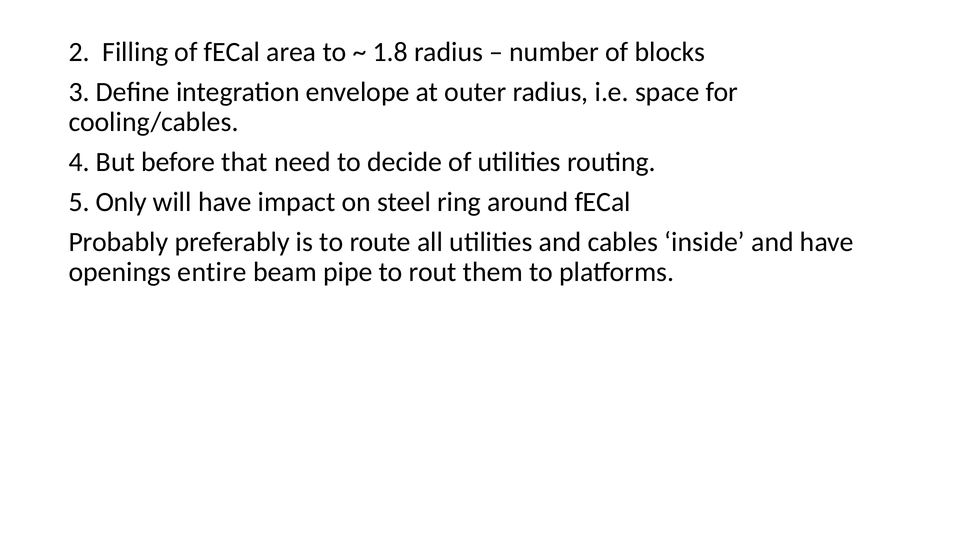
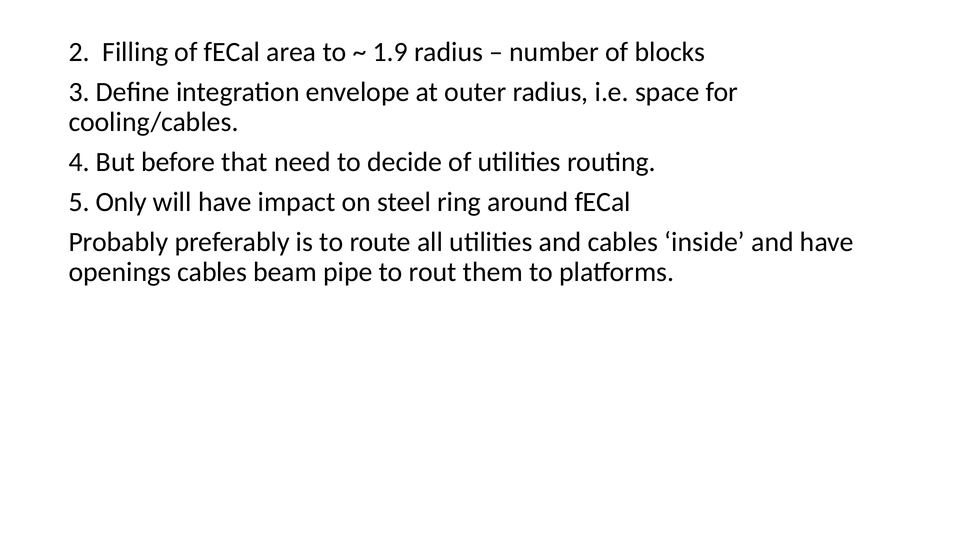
1.8: 1.8 -> 1.9
openings entire: entire -> cables
